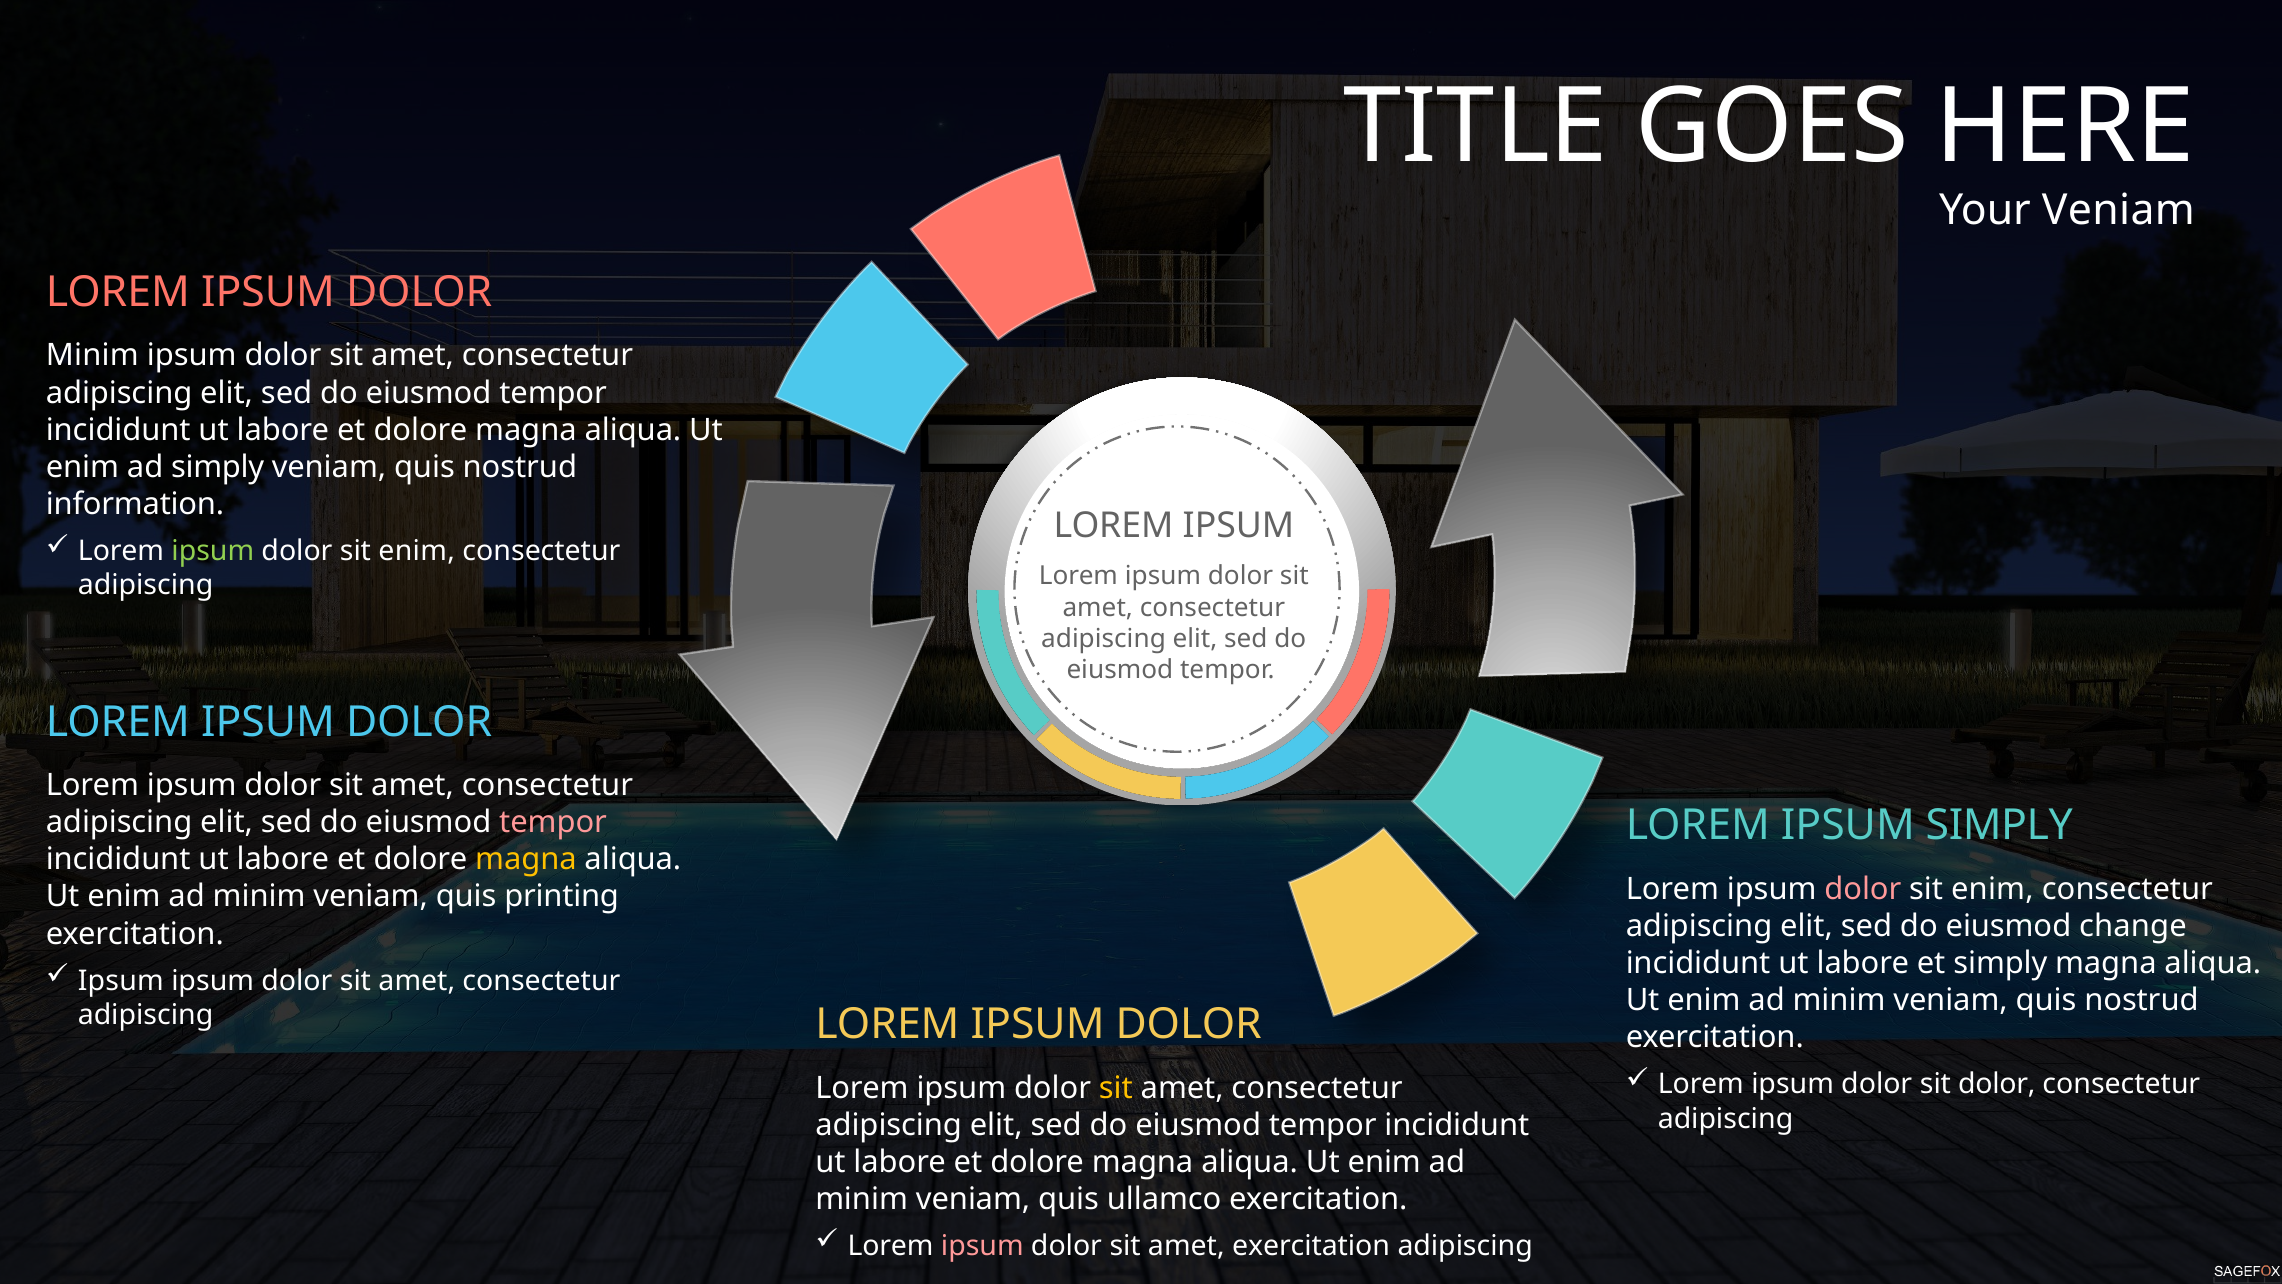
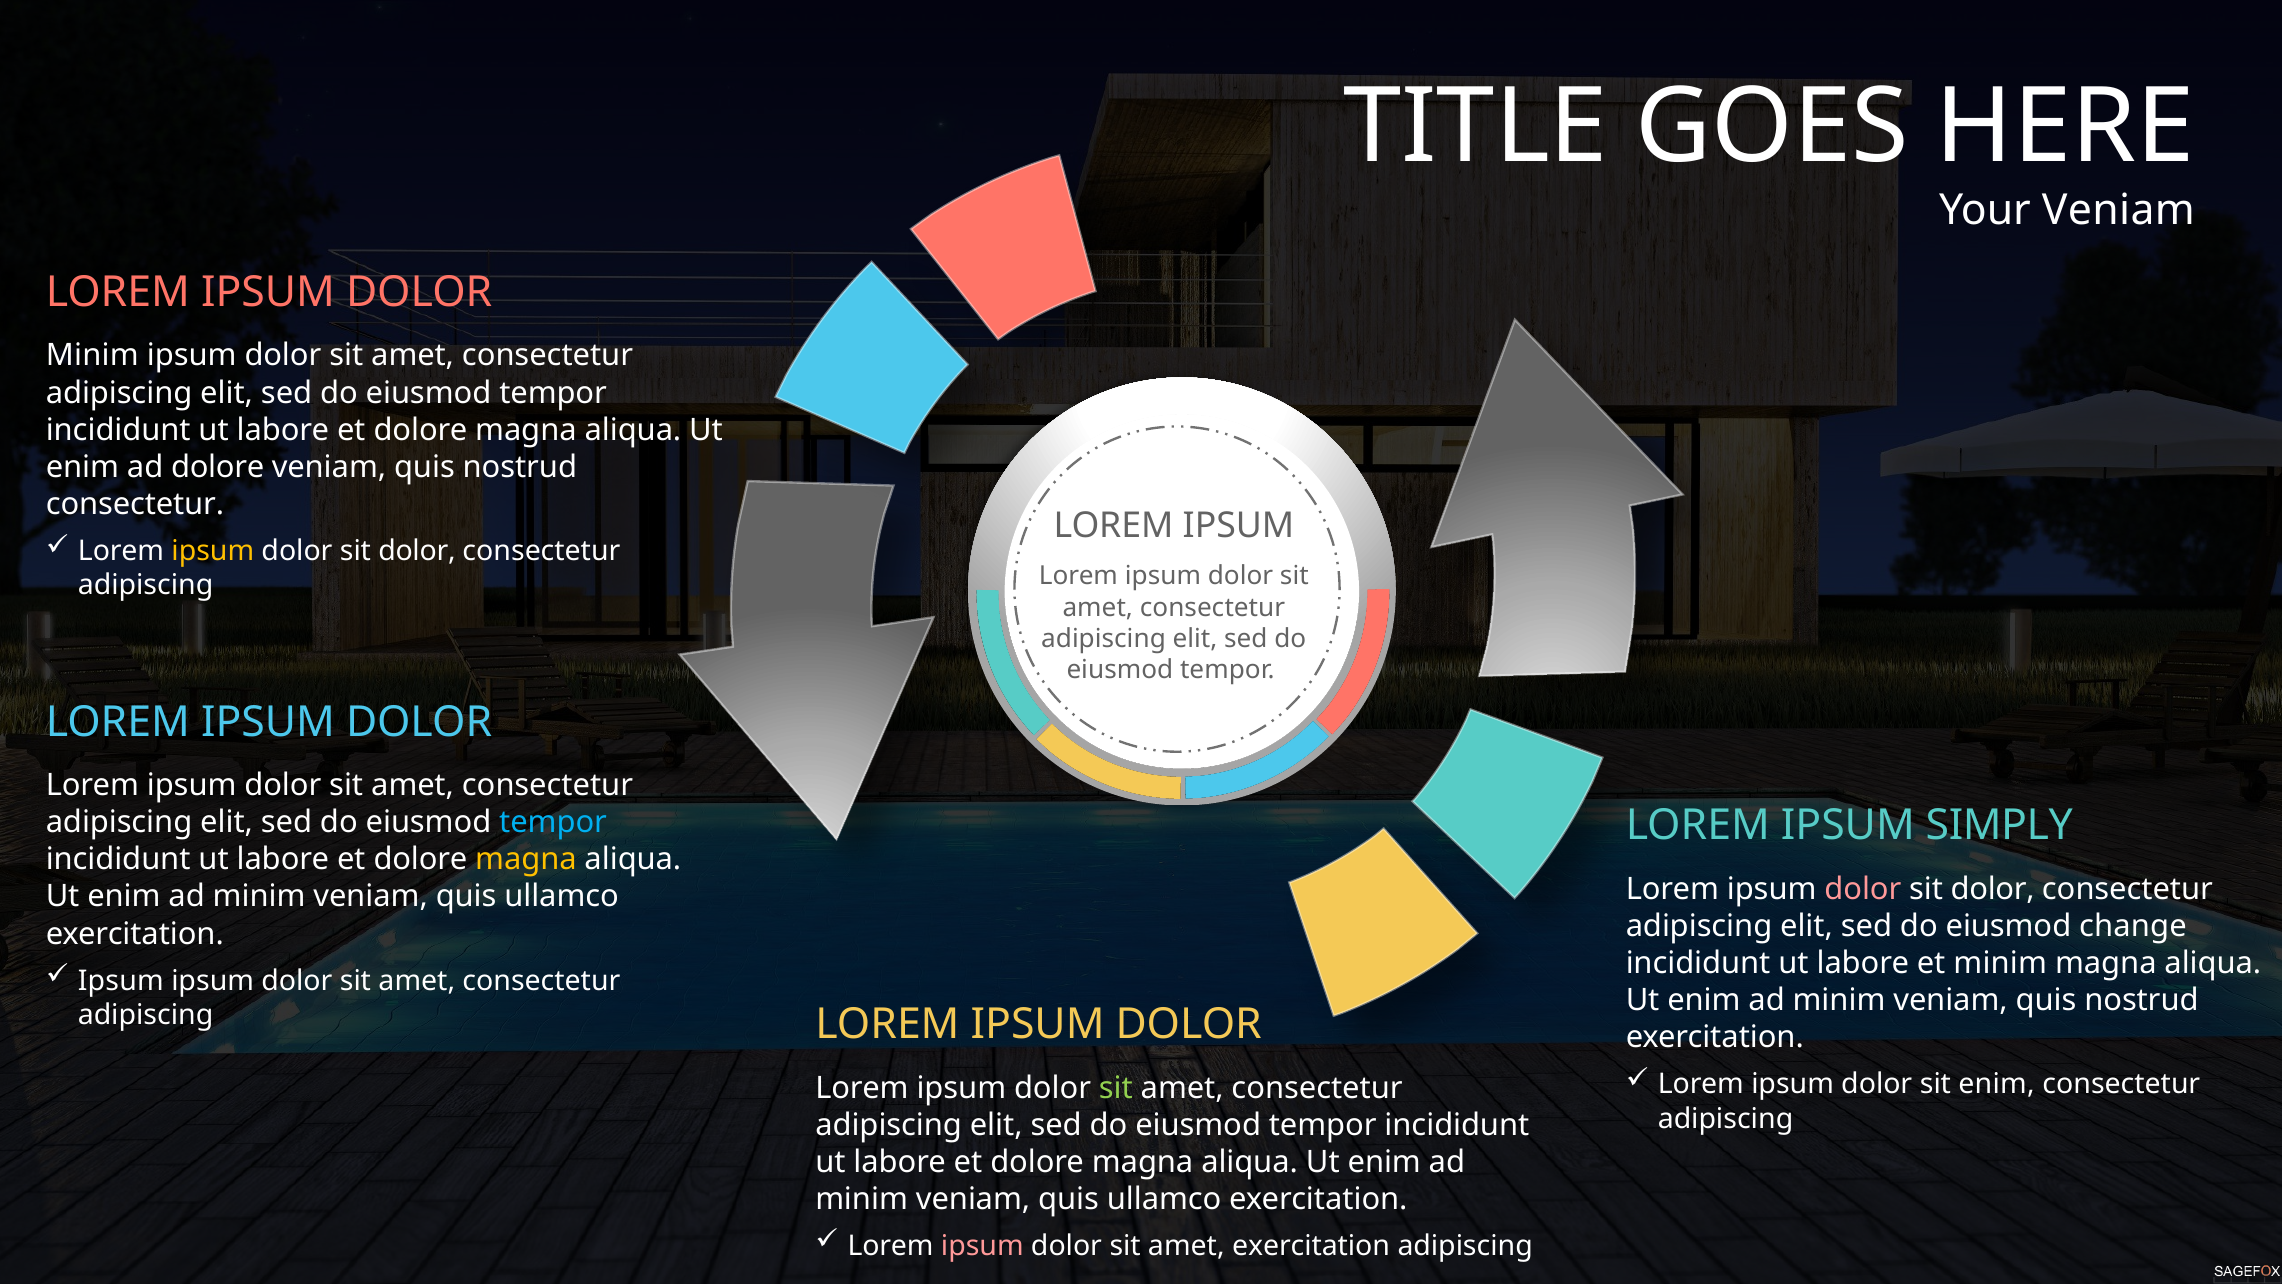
ad simply: simply -> dolore
information at (135, 504): information -> consectetur
ipsum at (213, 551) colour: light green -> yellow
enim at (417, 551): enim -> dolor
tempor at (553, 822) colour: pink -> light blue
enim at (1992, 889): enim -> dolor
printing at (562, 896): printing -> ullamco
et simply: simply -> minim
sit dolor: dolor -> enim
sit at (1116, 1088) colour: yellow -> light green
